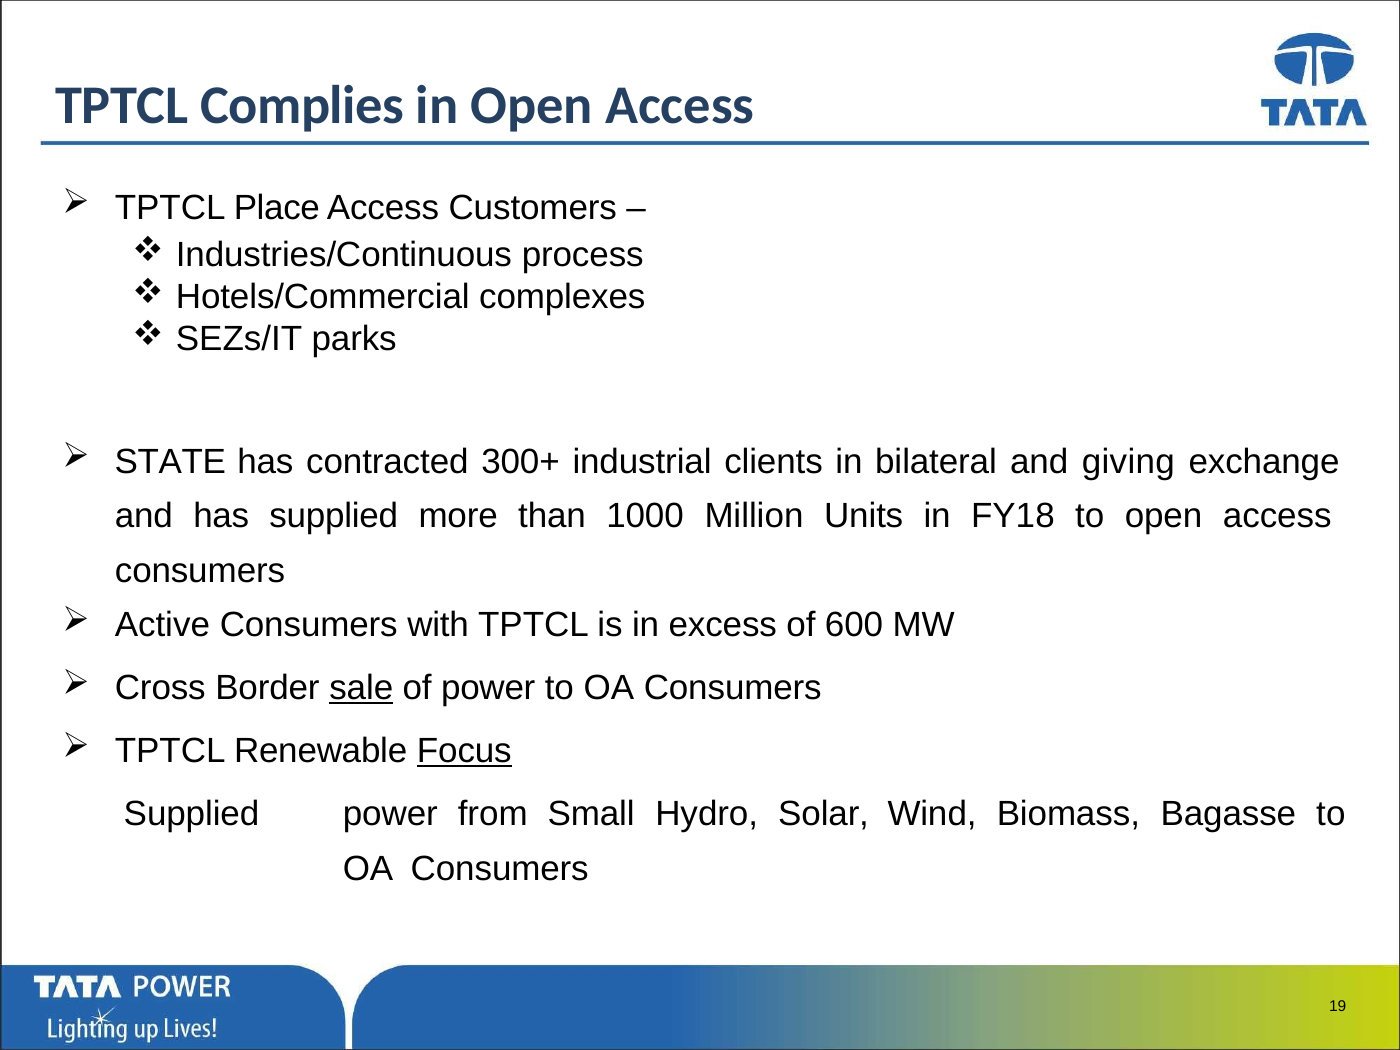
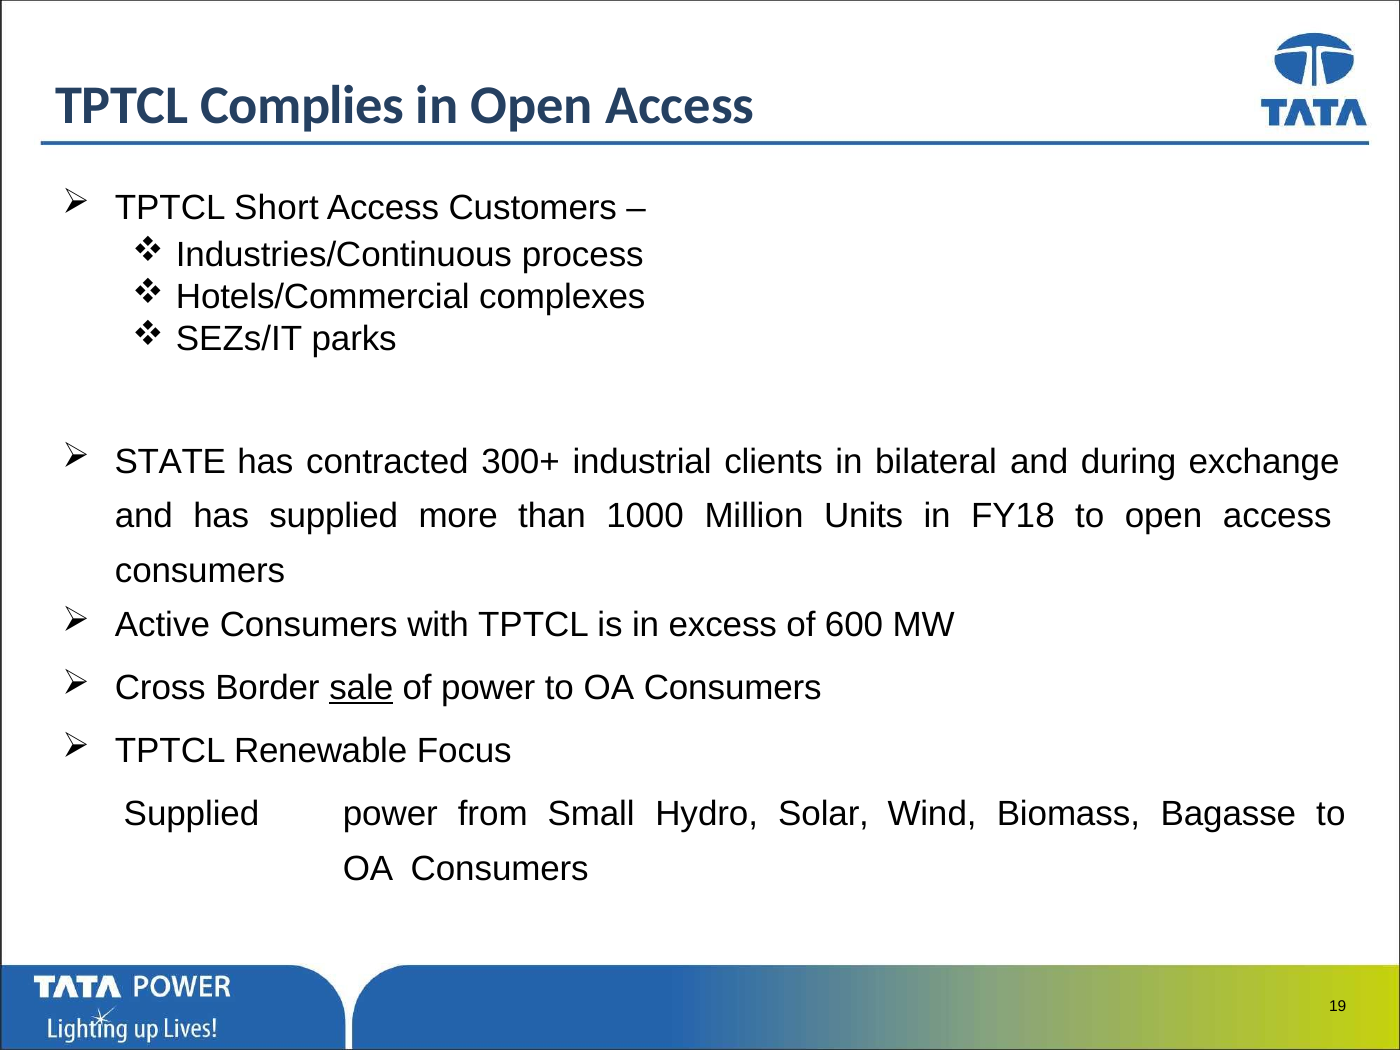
Place: Place -> Short
giving: giving -> during
Focus underline: present -> none
